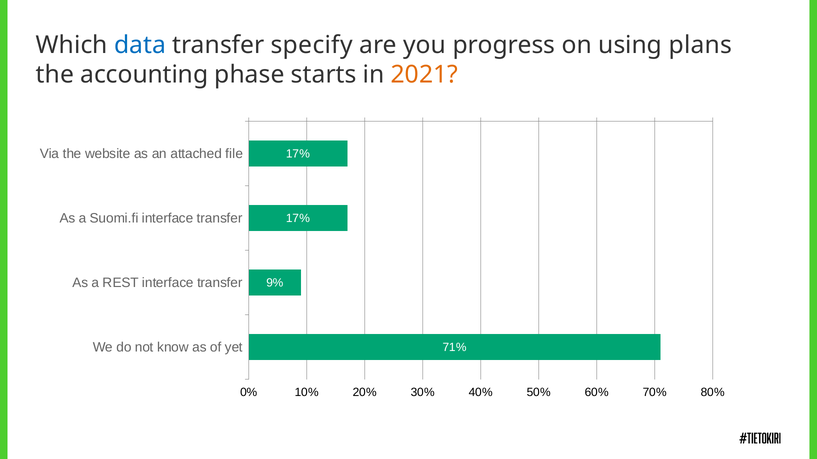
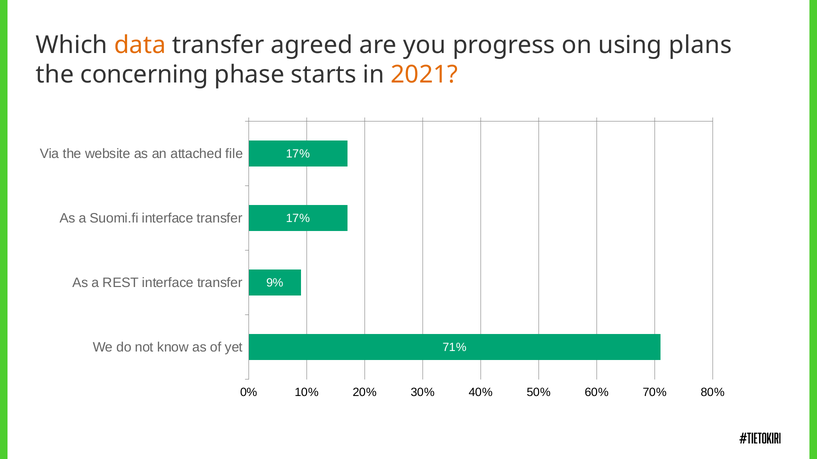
data colour: blue -> orange
specify: specify -> agreed
accounting: accounting -> concerning
